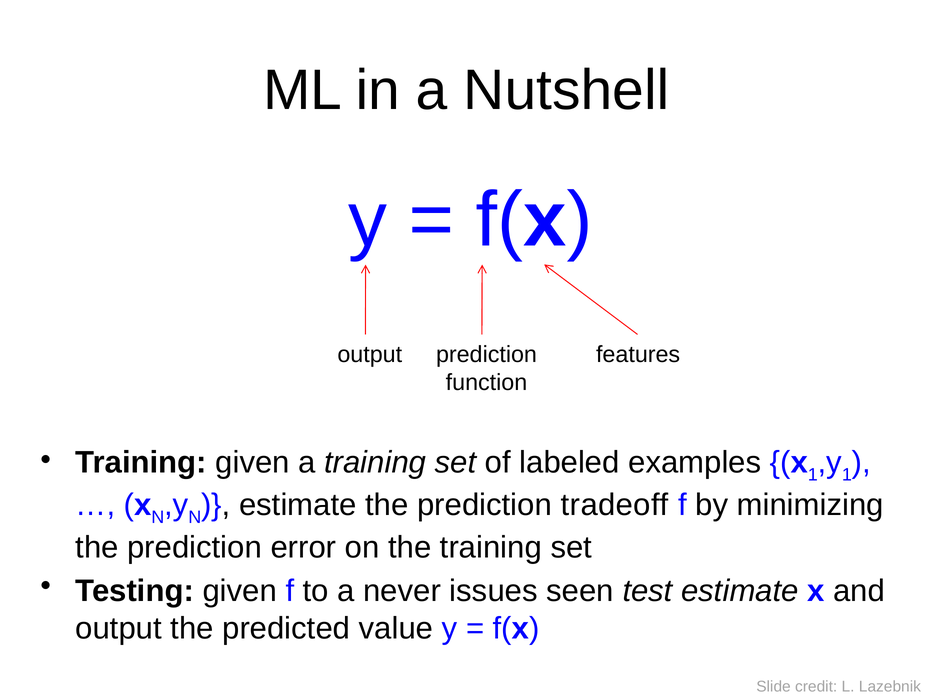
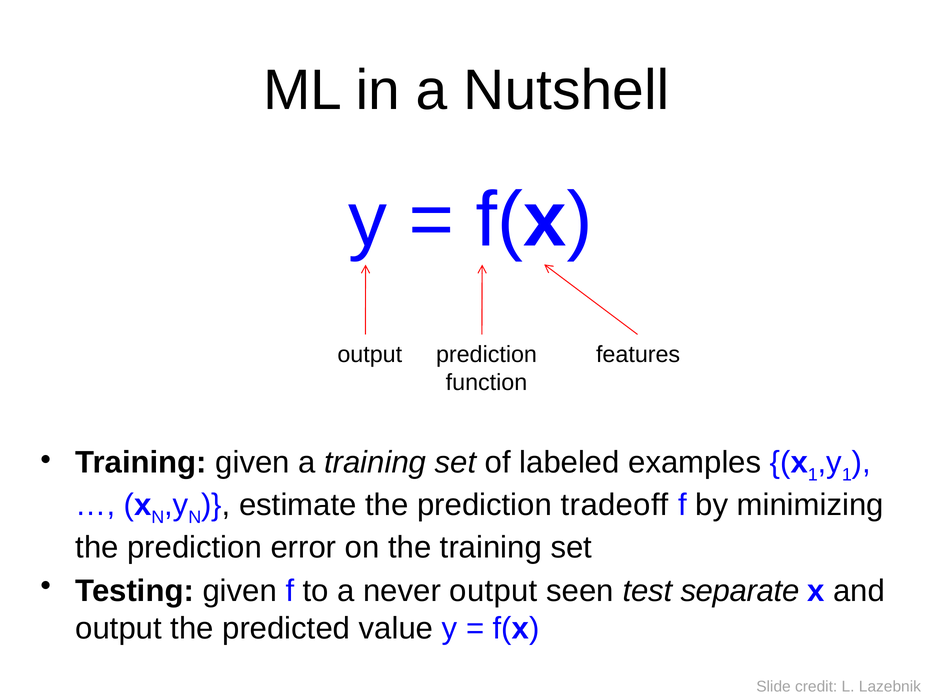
never issues: issues -> output
test estimate: estimate -> separate
